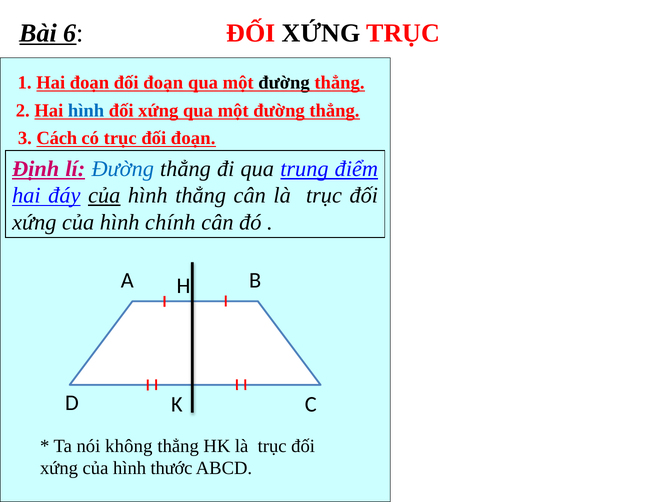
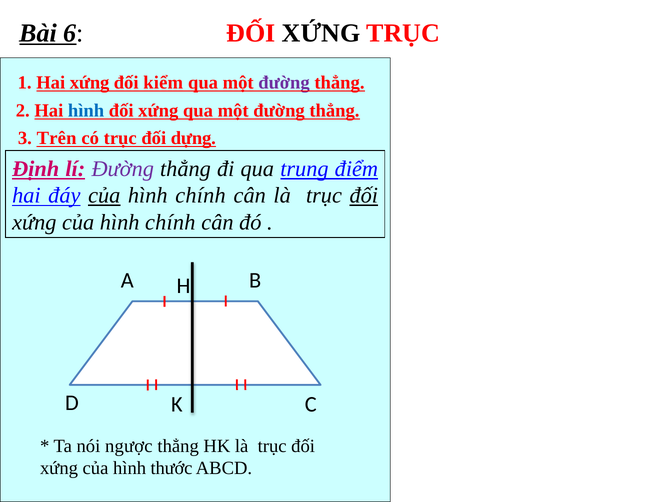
Hai đoạn: đoạn -> xứng
đoạn at (163, 83): đoạn -> kiểm
đường at (284, 83) colour: black -> purple
Cách: Cách -> Trên
trục đối đoạn: đoạn -> dựng
Đường at (123, 169) colour: blue -> purple
thẳng at (201, 195): thẳng -> chính
đối at (364, 195) underline: none -> present
không: không -> ngược
